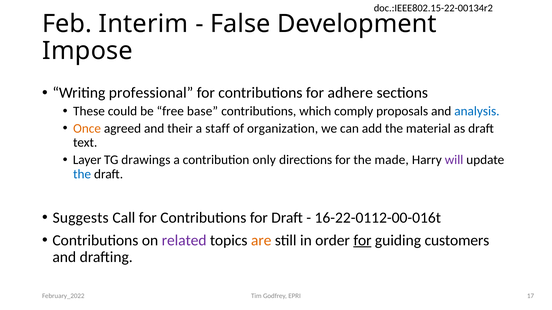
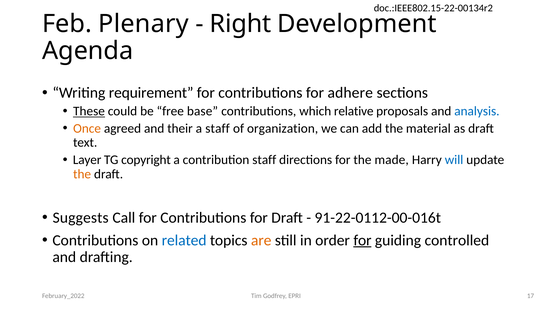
Interim: Interim -> Plenary
False: False -> Right
Impose: Impose -> Agenda
professional: professional -> requirement
These underline: none -> present
comply: comply -> relative
drawings: drawings -> copyright
contribution only: only -> staff
will colour: purple -> blue
the at (82, 174) colour: blue -> orange
16-22-0112-00-016t: 16-22-0112-00-016t -> 91-22-0112-00-016t
related colour: purple -> blue
customers: customers -> controlled
